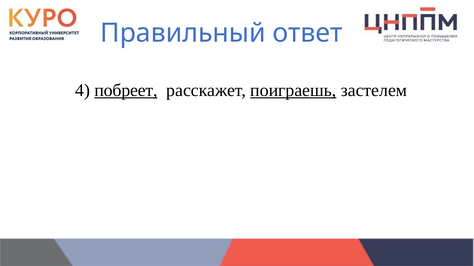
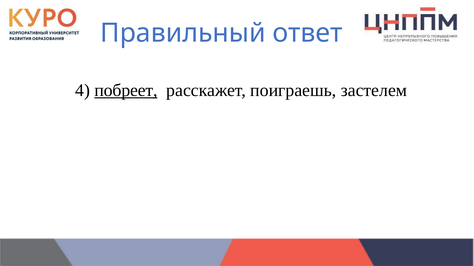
поиграешь underline: present -> none
